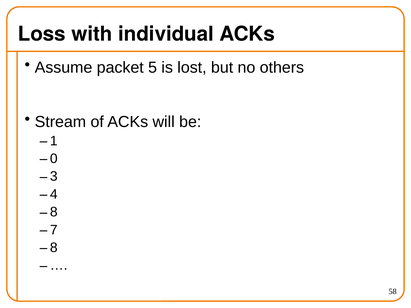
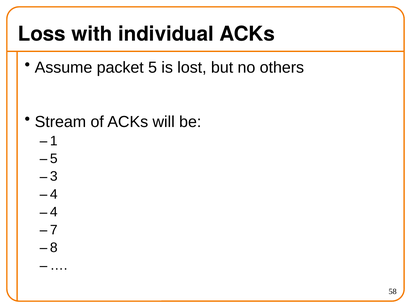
0 at (54, 159): 0 -> 5
8 at (54, 212): 8 -> 4
